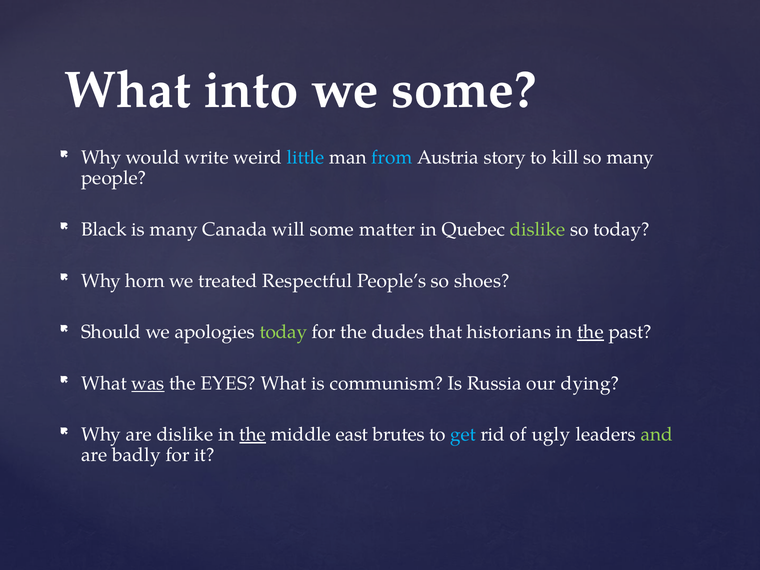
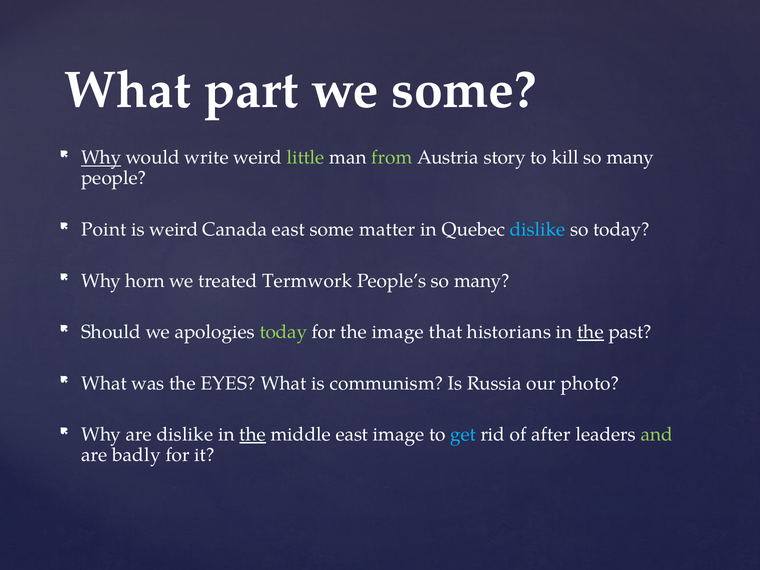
into: into -> part
Why at (101, 158) underline: none -> present
little colour: light blue -> light green
from colour: light blue -> light green
Black: Black -> Point
is many: many -> weird
Canada will: will -> east
dislike at (538, 230) colour: light green -> light blue
Respectful: Respectful -> Termwork
People’s so shoes: shoes -> many
the dudes: dudes -> image
was underline: present -> none
dying: dying -> photo
east brutes: brutes -> image
ugly: ugly -> after
